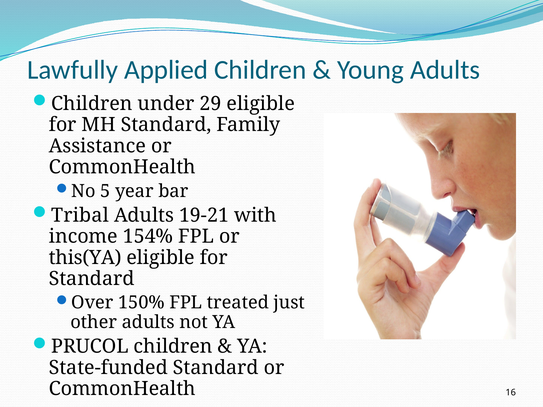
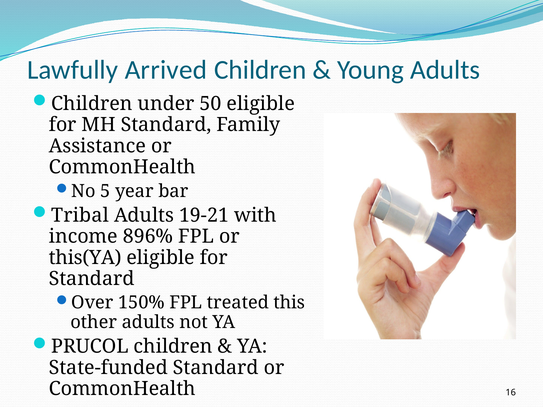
Applied: Applied -> Arrived
29: 29 -> 50
154%: 154% -> 896%
just: just -> this
